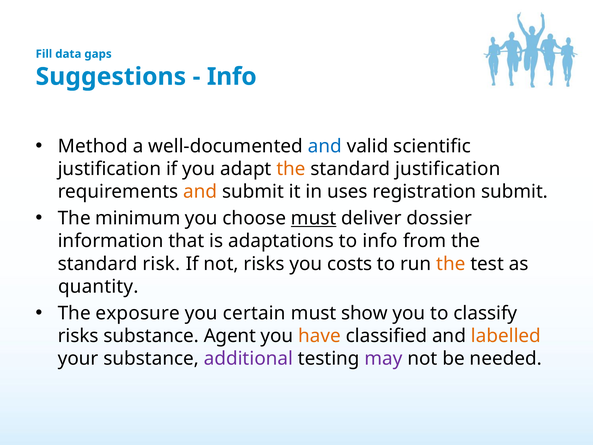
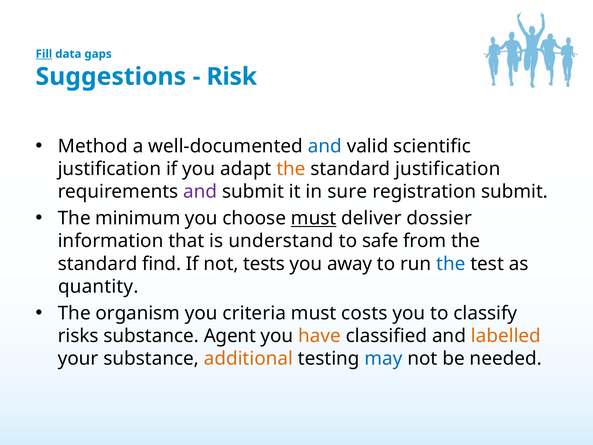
Fill underline: none -> present
Info at (232, 77): Info -> Risk
and at (200, 192) colour: orange -> purple
uses: uses -> sure
adaptations: adaptations -> understand
to info: info -> safe
risk: risk -> find
not risks: risks -> tests
costs: costs -> away
the at (451, 264) colour: orange -> blue
exposure: exposure -> organism
certain: certain -> criteria
show: show -> costs
additional colour: purple -> orange
may colour: purple -> blue
